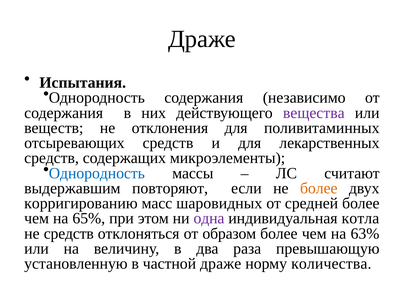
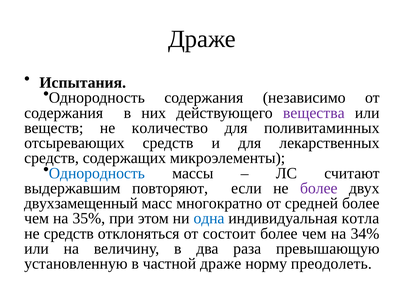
отклонения: отклонения -> количество
более at (319, 188) colour: orange -> purple
корригированию: корригированию -> двухзамещенный
шаровидных: шаровидных -> многократно
65%: 65% -> 35%
одна colour: purple -> blue
образом: образом -> состоит
63%: 63% -> 34%
количества: количества -> преодолеть
